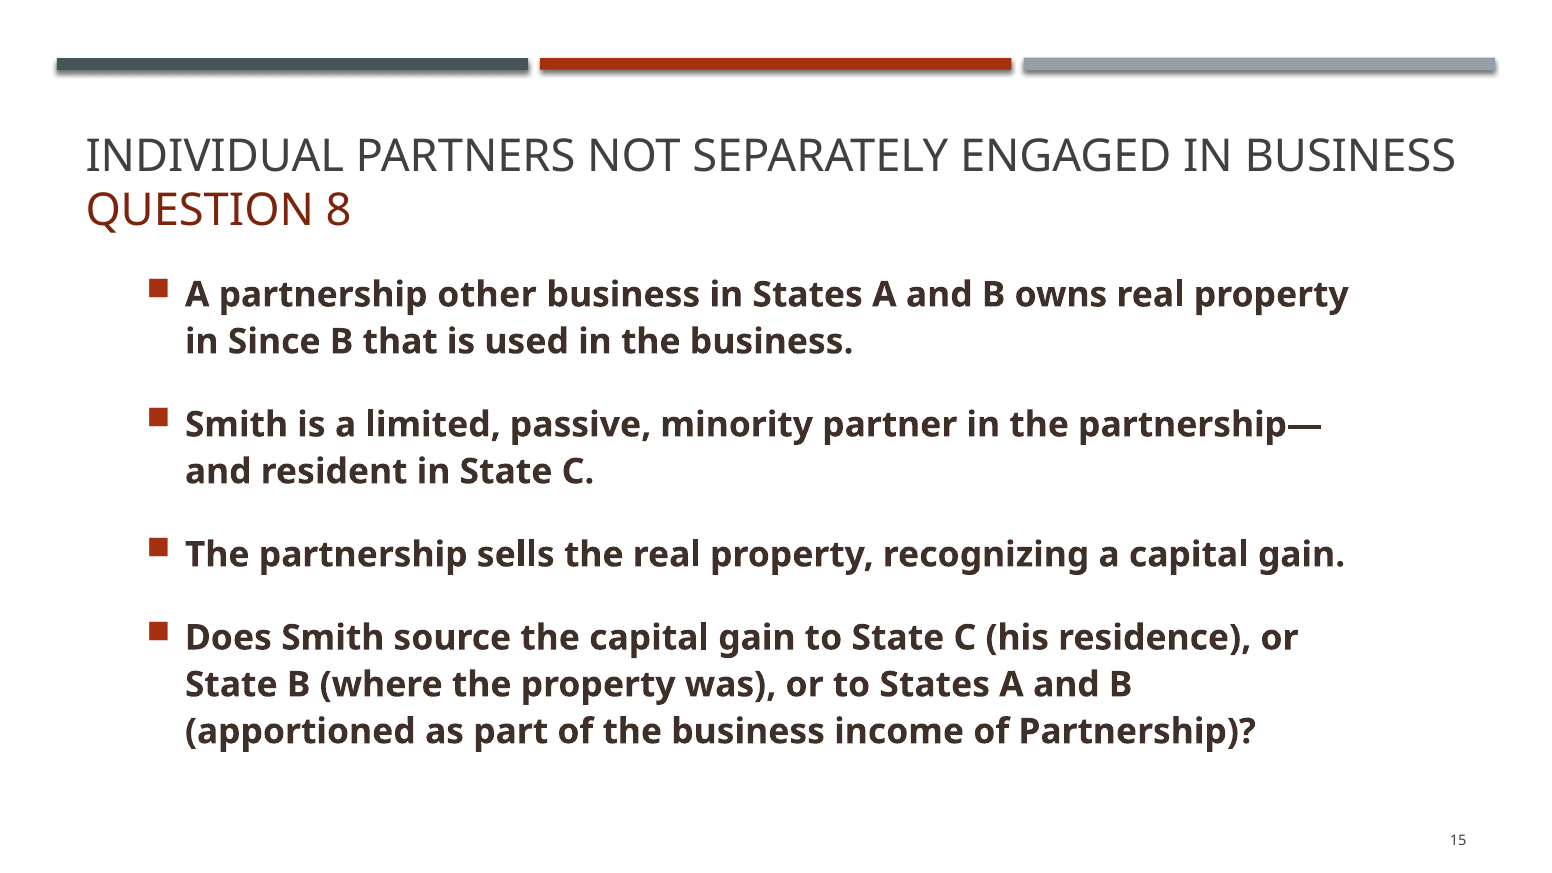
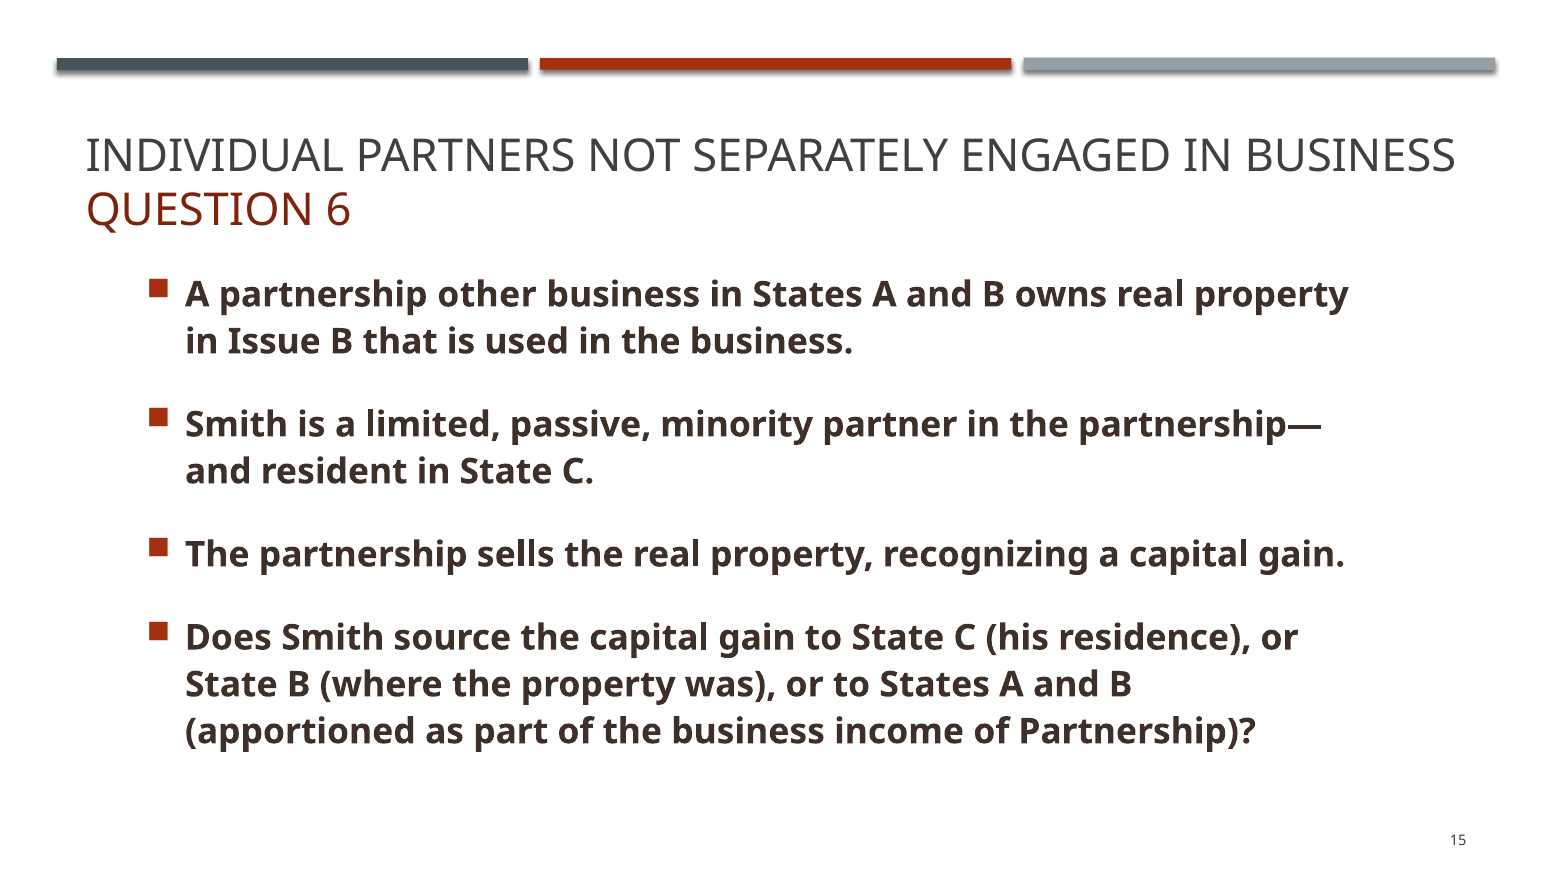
8: 8 -> 6
Since: Since -> Issue
